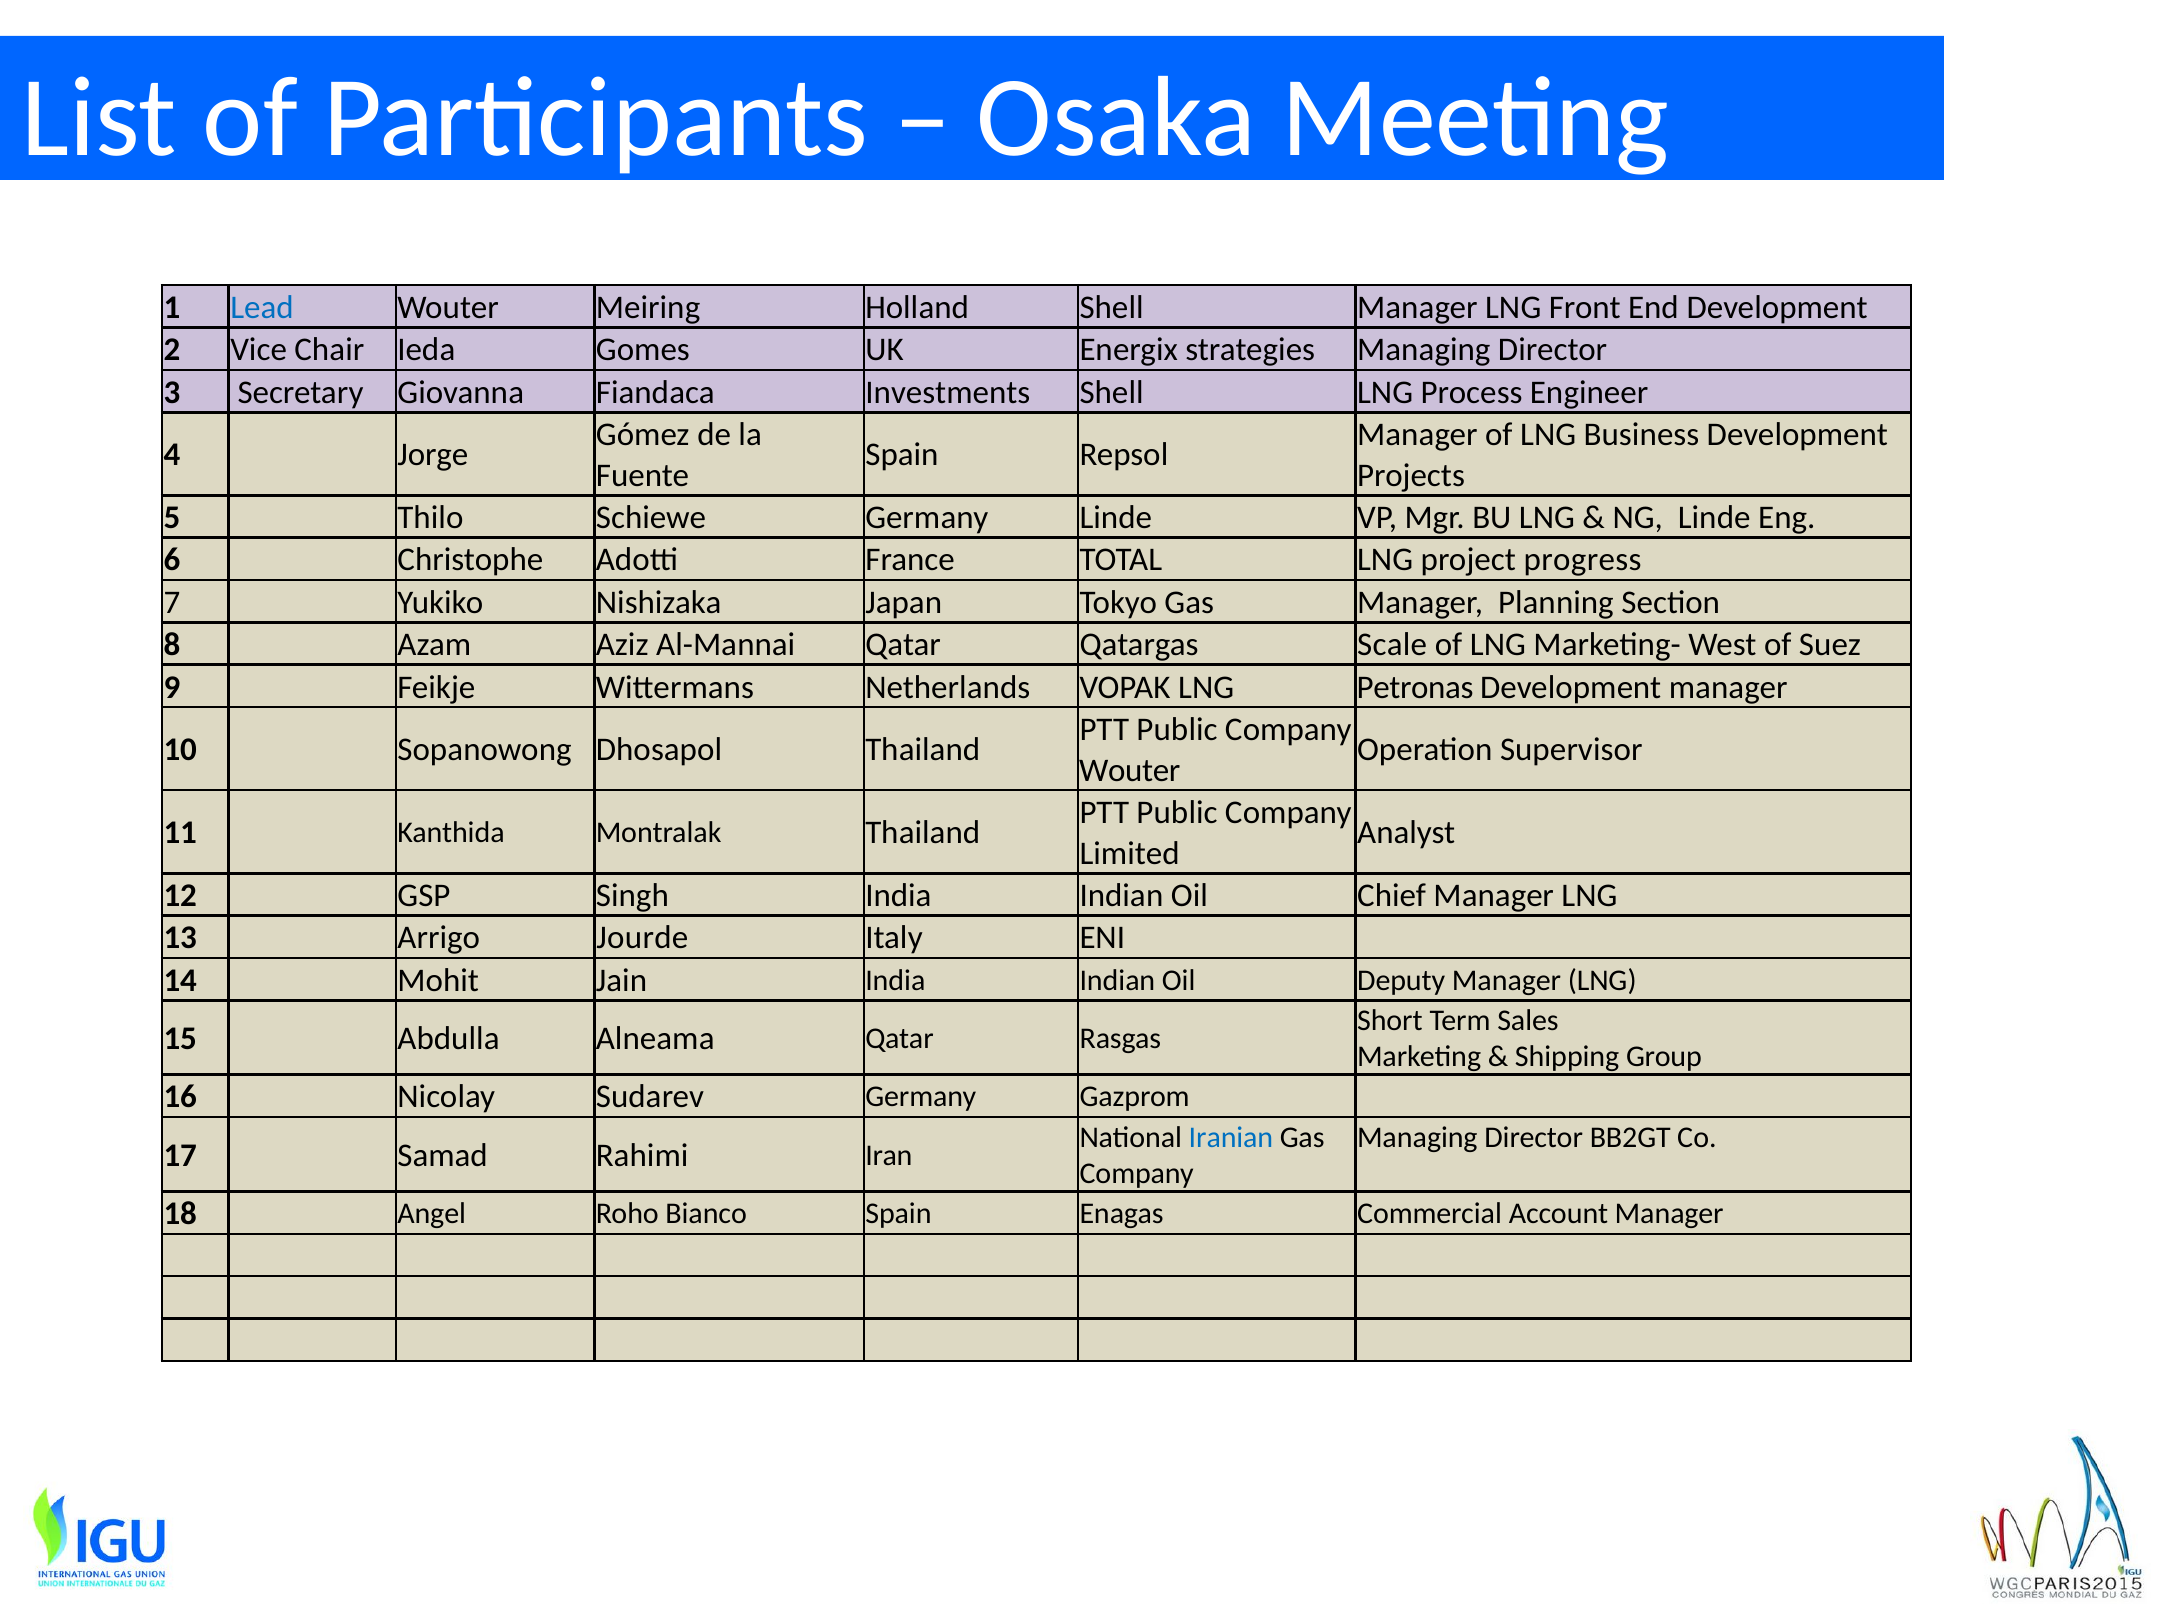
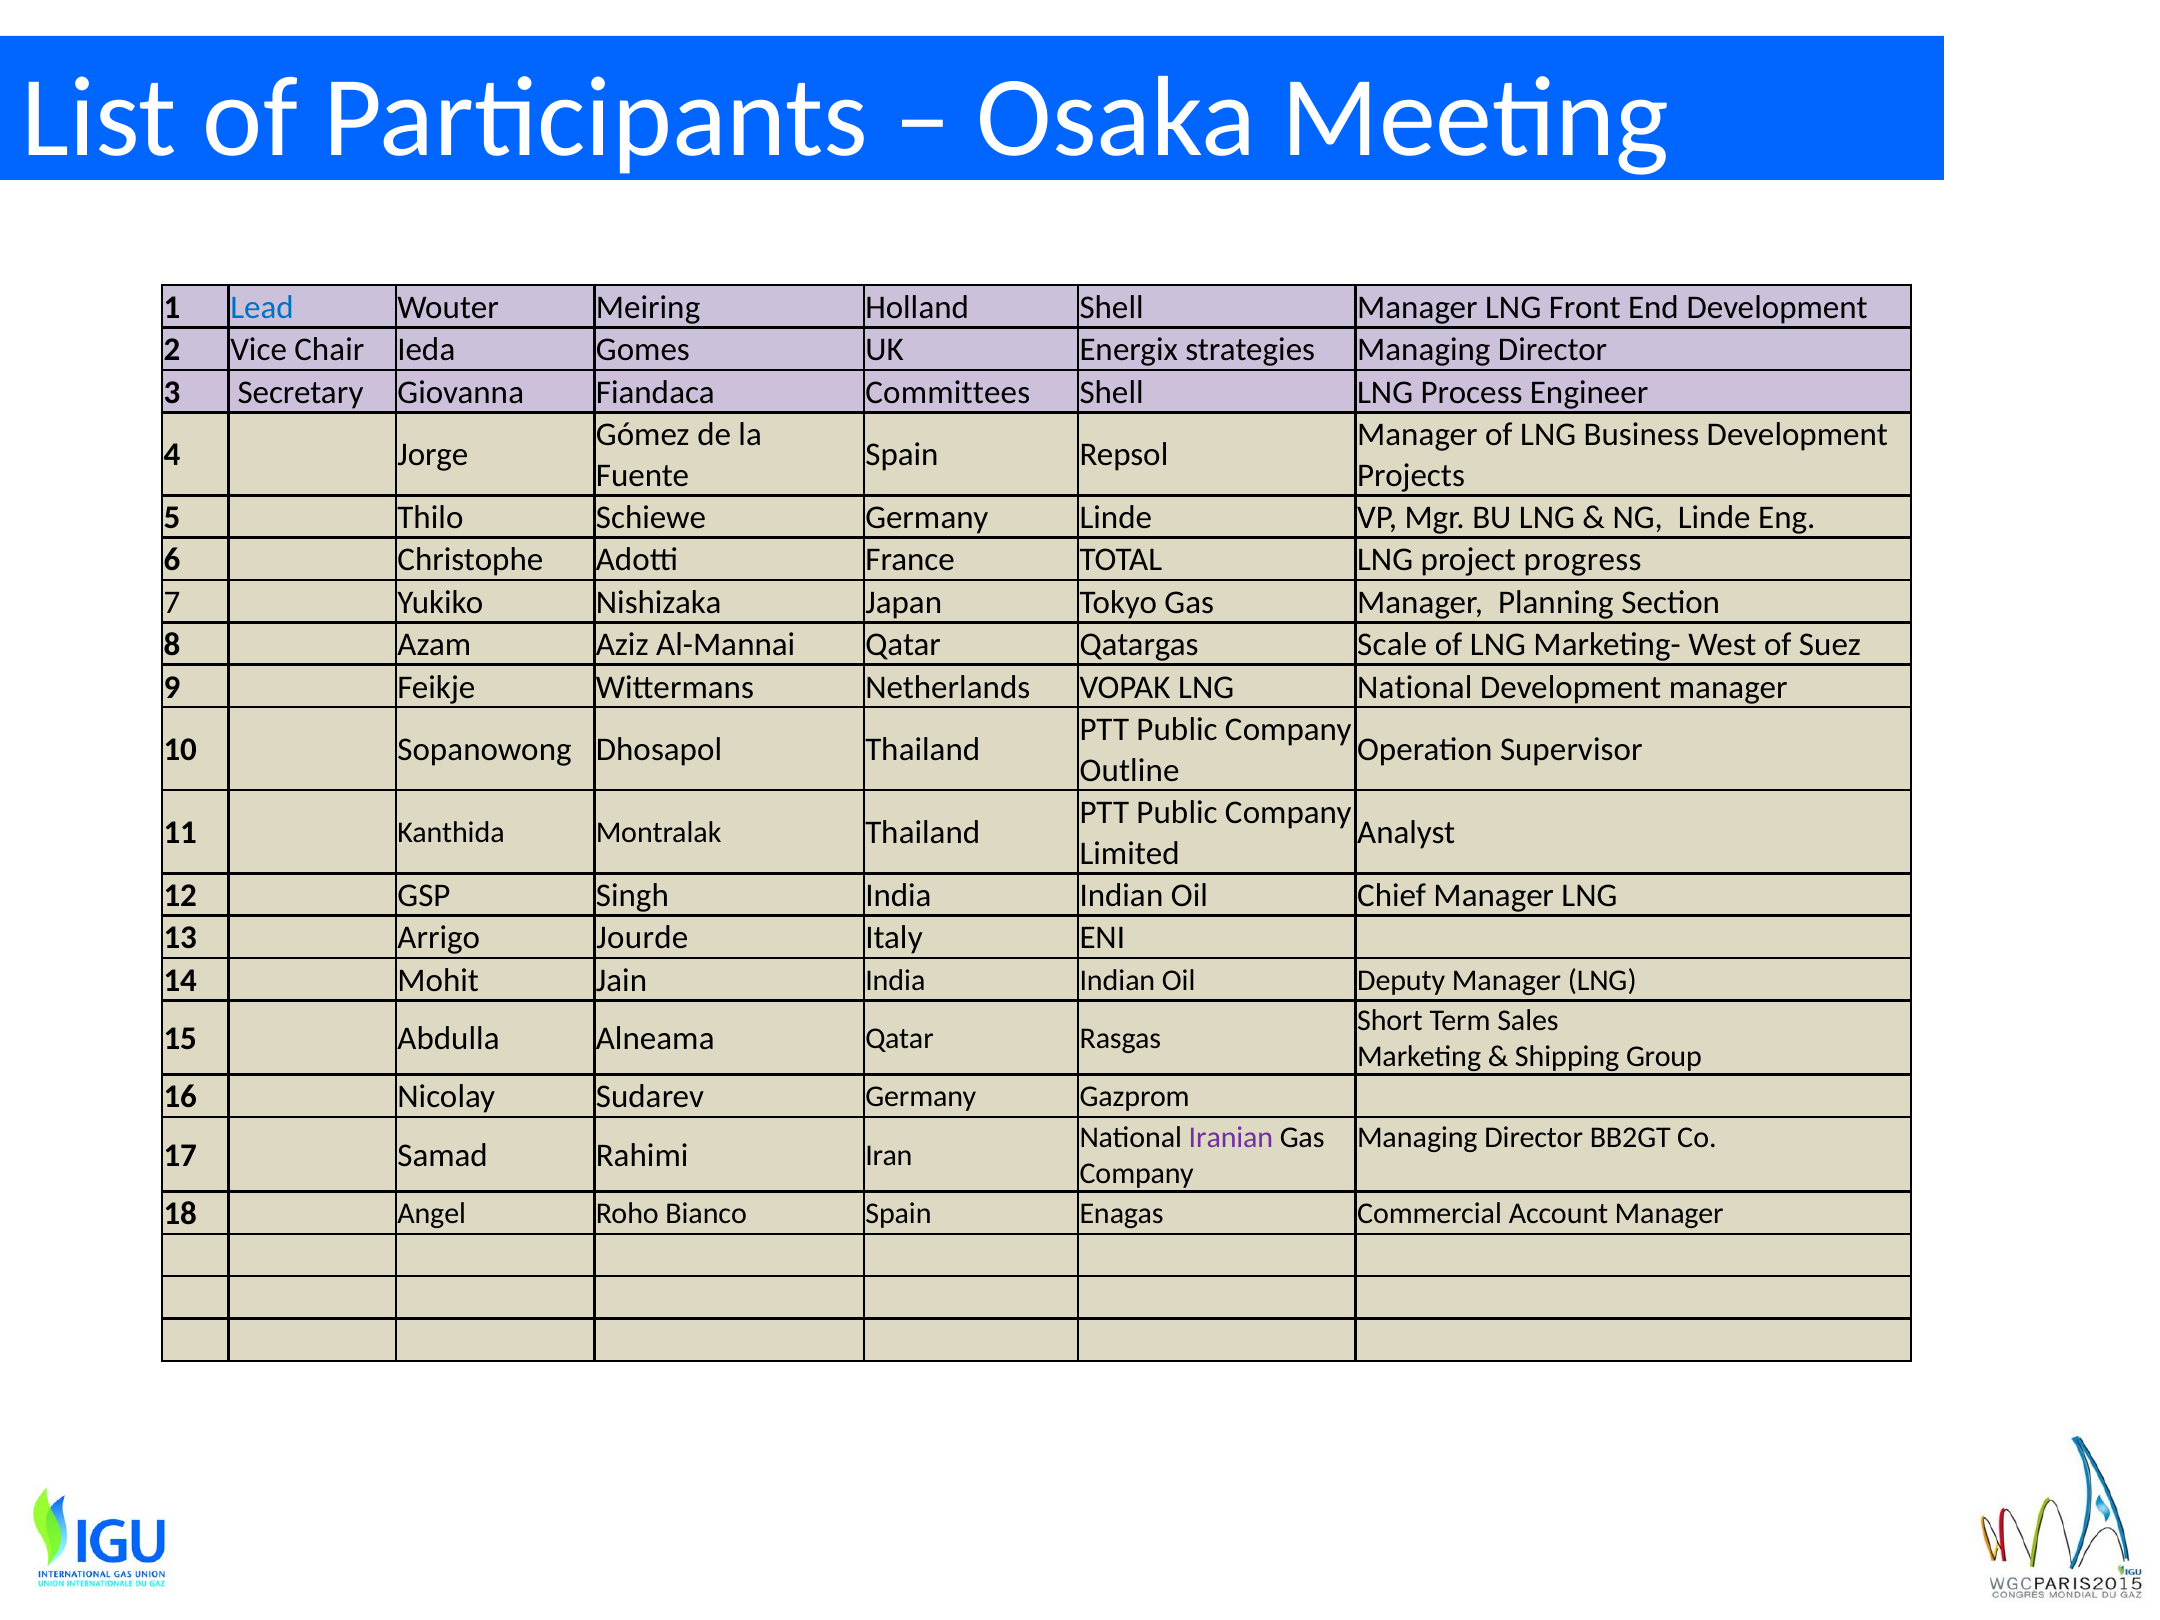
Investments: Investments -> Committees
LNG Petronas: Petronas -> National
Wouter at (1130, 770): Wouter -> Outline
Iranian colour: blue -> purple
